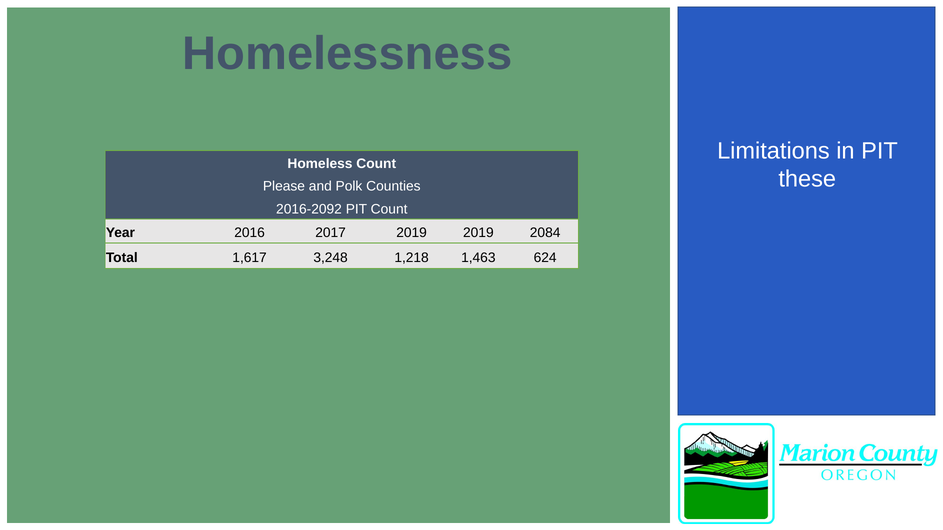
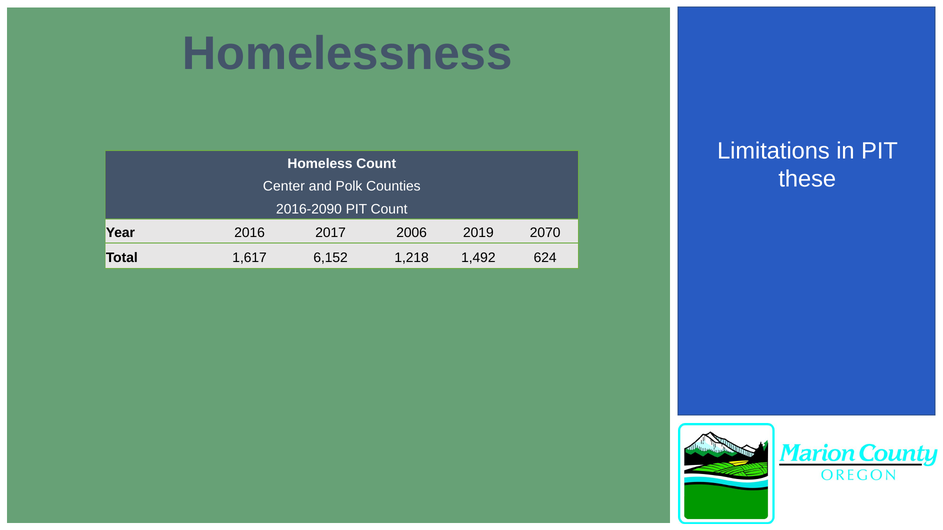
Please: Please -> Center
2016-2092: 2016-2092 -> 2016-2090
2017 2019: 2019 -> 2006
2084: 2084 -> 2070
3,248: 3,248 -> 6,152
1,463: 1,463 -> 1,492
